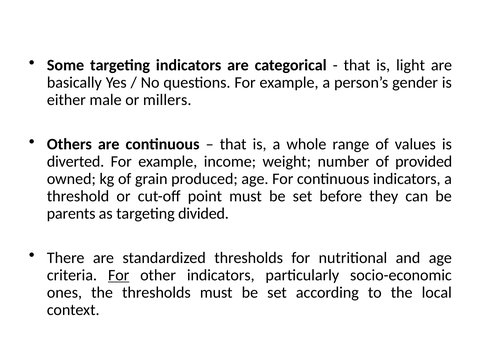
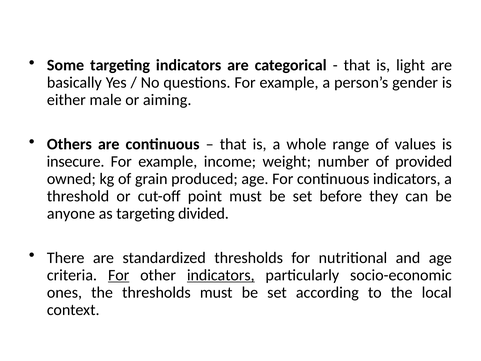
millers: millers -> aiming
diverted: diverted -> insecure
parents: parents -> anyone
indicators at (221, 275) underline: none -> present
